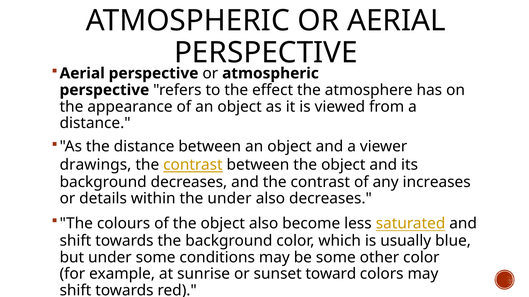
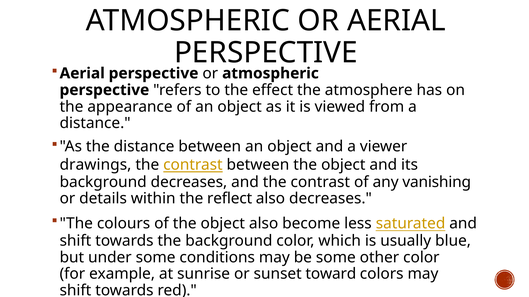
increases: increases -> vanishing
the under: under -> reflect
